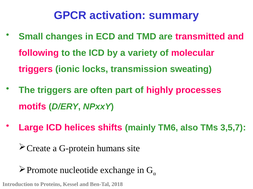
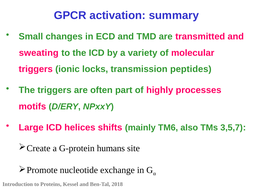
following: following -> sweating
sweating: sweating -> peptides
